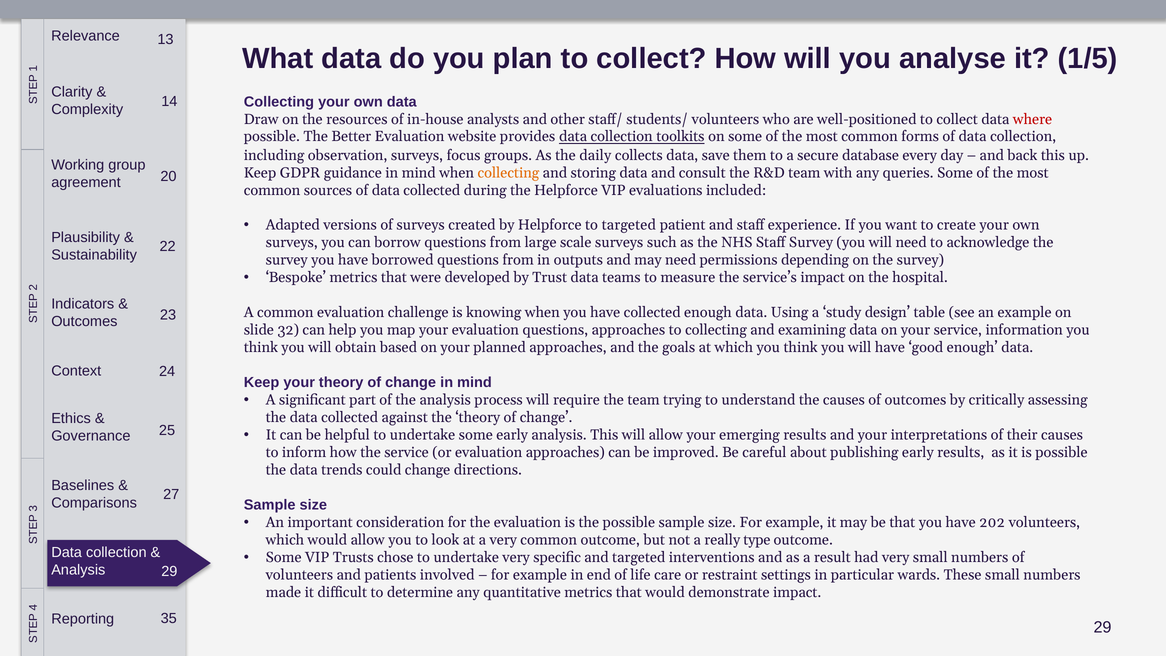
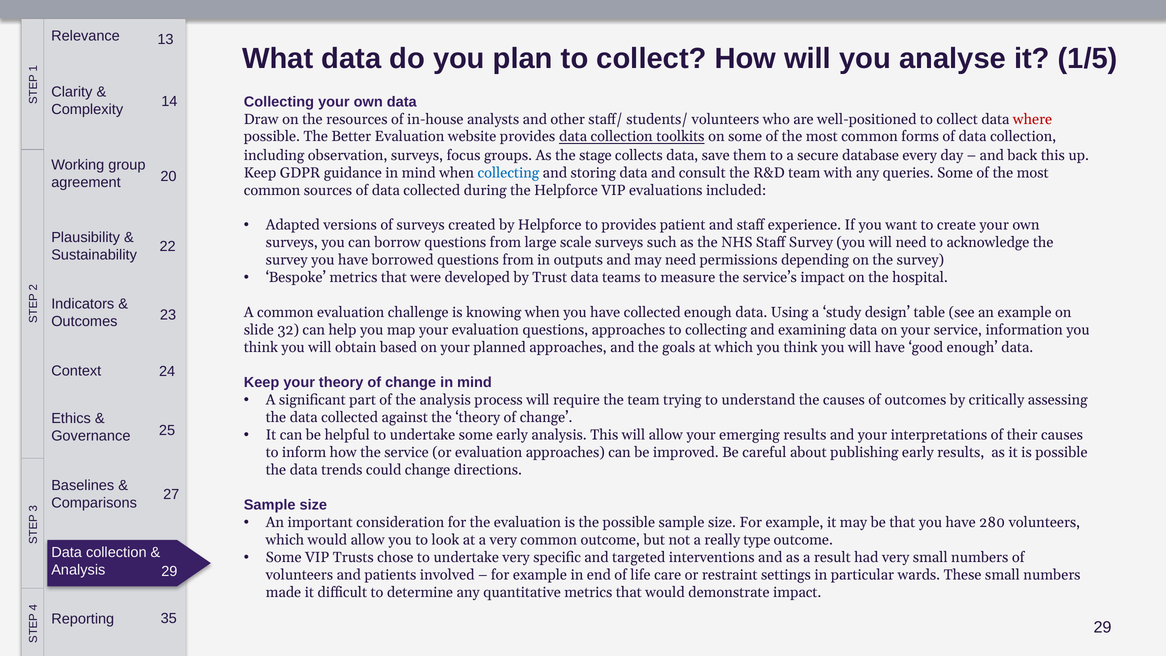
daily: daily -> stage
collecting at (508, 173) colour: orange -> blue
to targeted: targeted -> provides
202: 202 -> 280
